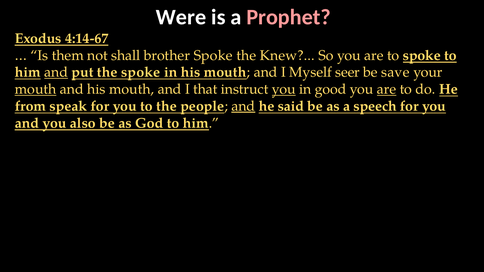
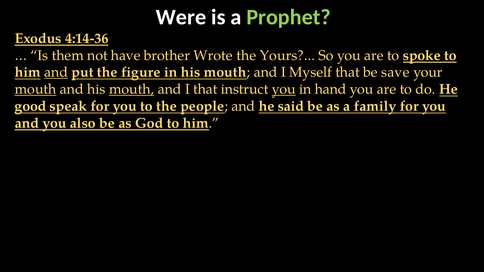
Prophet colour: pink -> light green
4:14-67: 4:14-67 -> 4:14-36
shall: shall -> have
brother Spoke: Spoke -> Wrote
Knew: Knew -> Yours
the spoke: spoke -> figure
Myself seer: seer -> that
mouth at (132, 89) underline: none -> present
good: good -> hand
are at (387, 89) underline: present -> none
from: from -> good
and at (243, 106) underline: present -> none
speech: speech -> family
